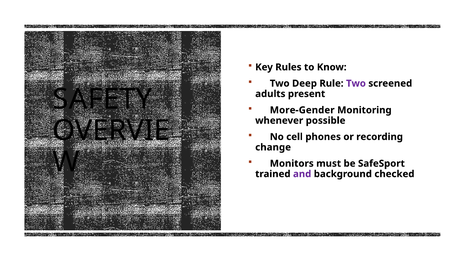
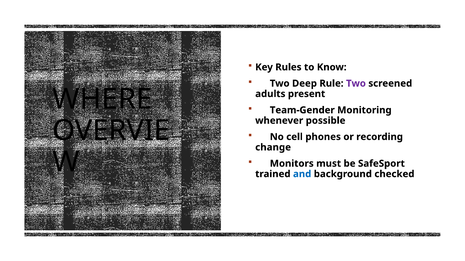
SAFETY: SAFETY -> WHERE
More-Gender: More-Gender -> Team-Gender
and colour: purple -> blue
